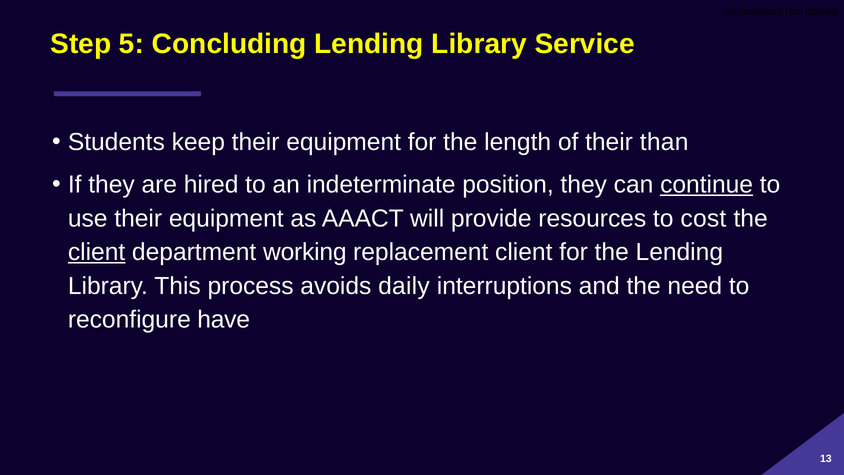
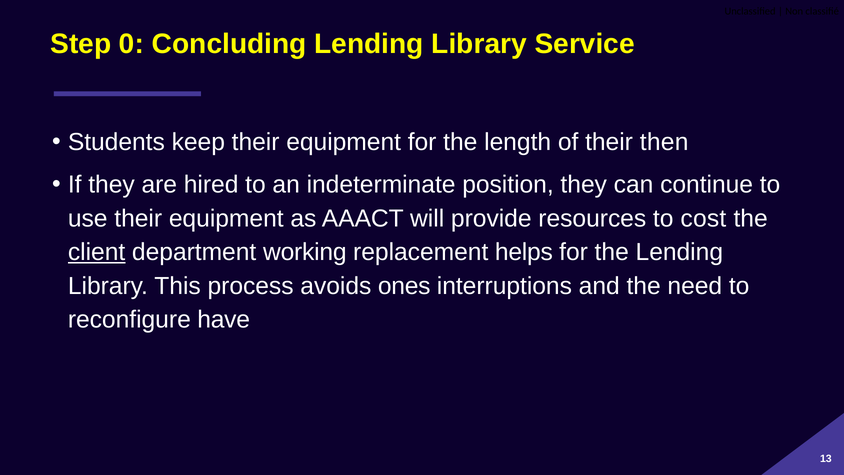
5: 5 -> 0
than: than -> then
continue underline: present -> none
replacement client: client -> helps
daily: daily -> ones
